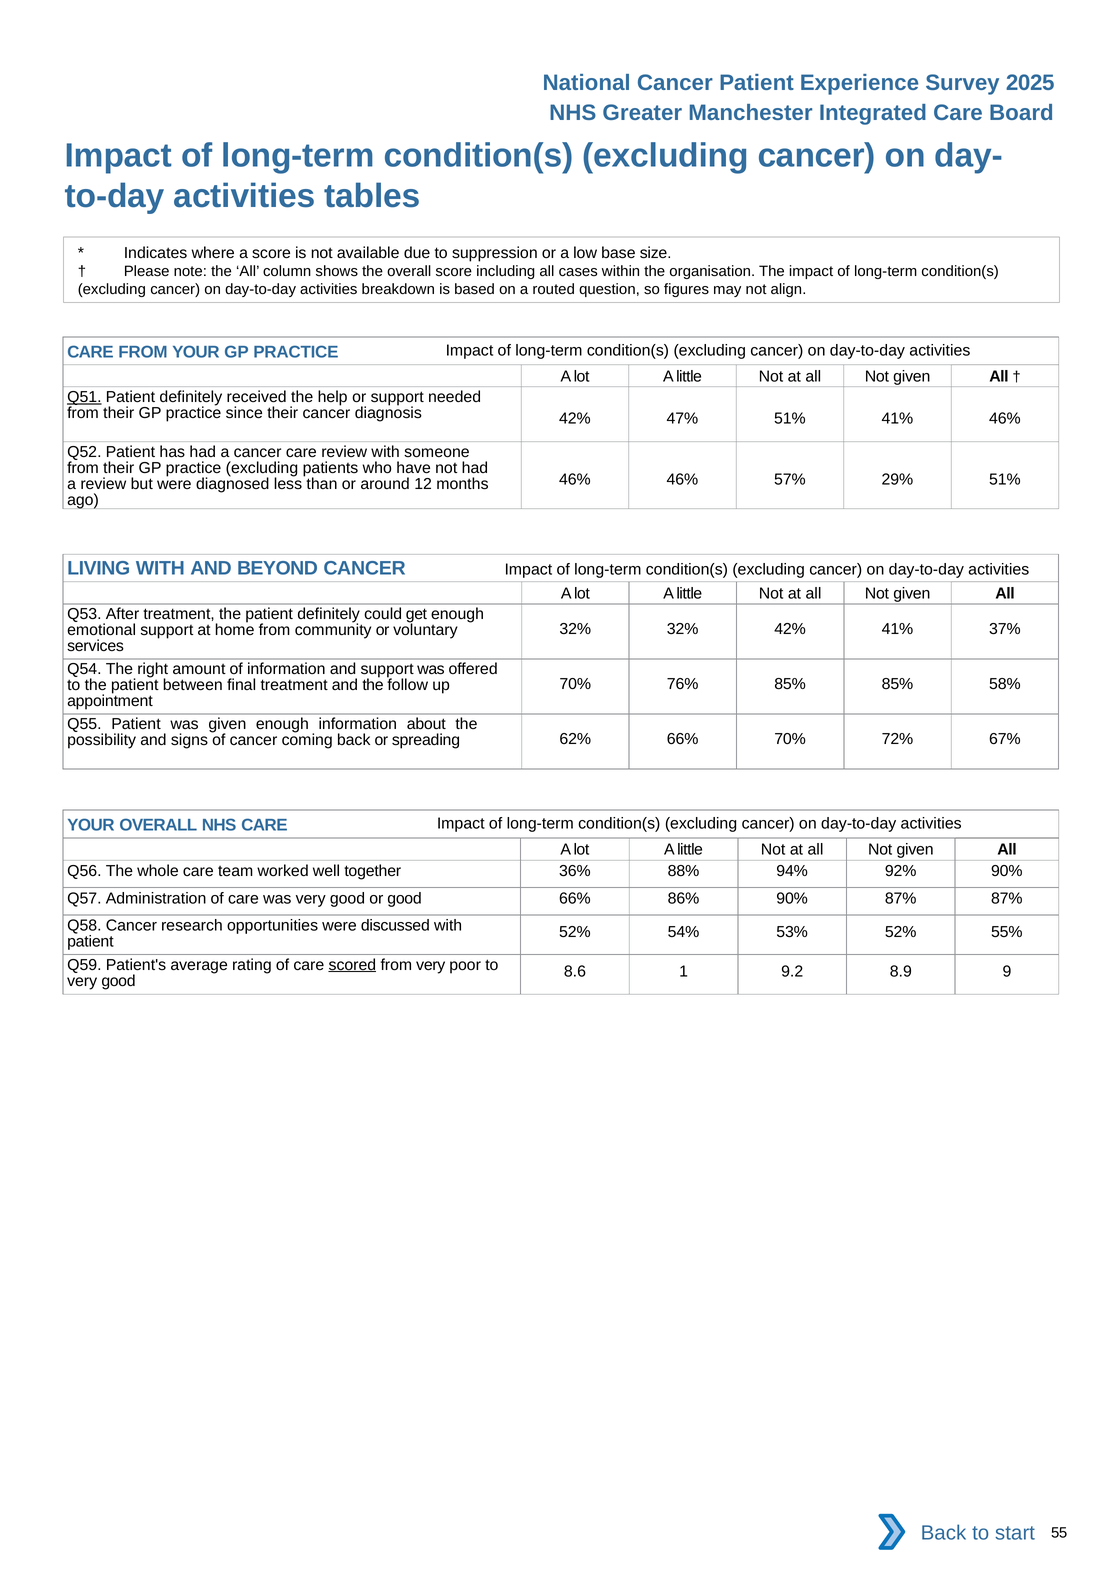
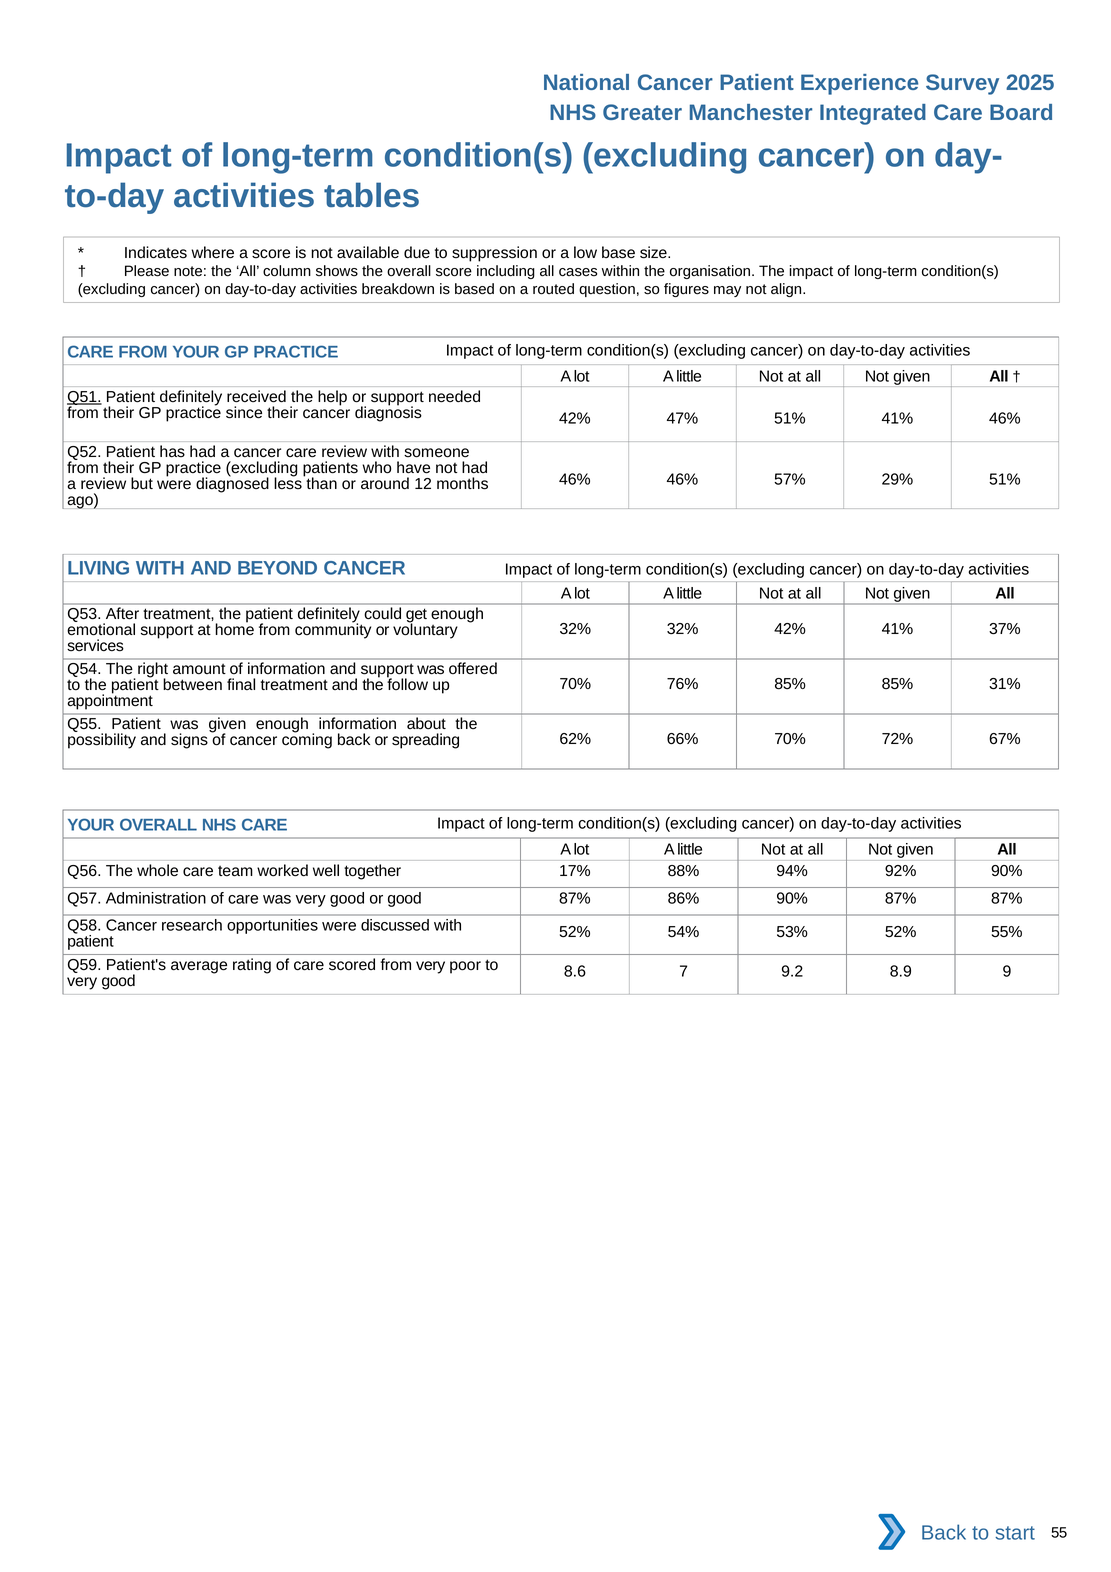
58%: 58% -> 31%
36%: 36% -> 17%
good 66%: 66% -> 87%
scored underline: present -> none
1: 1 -> 7
